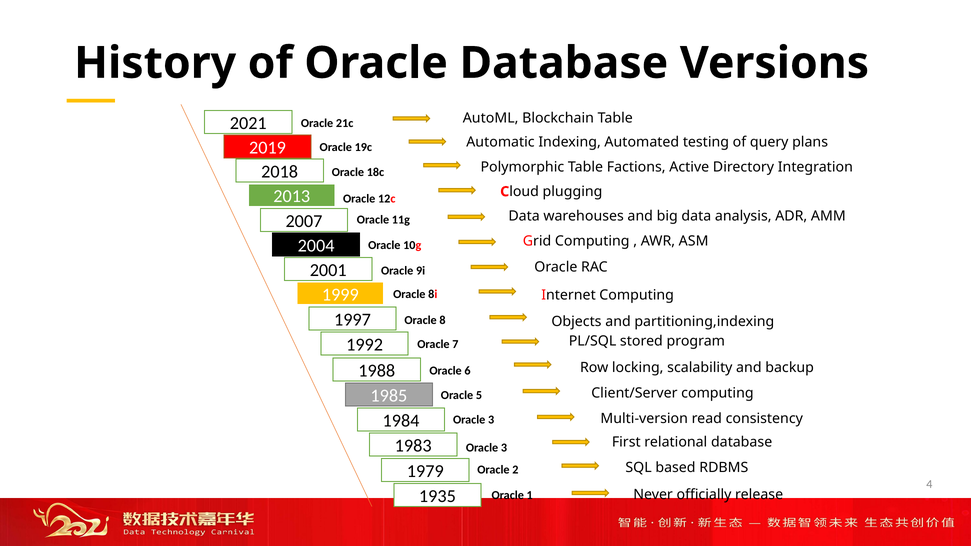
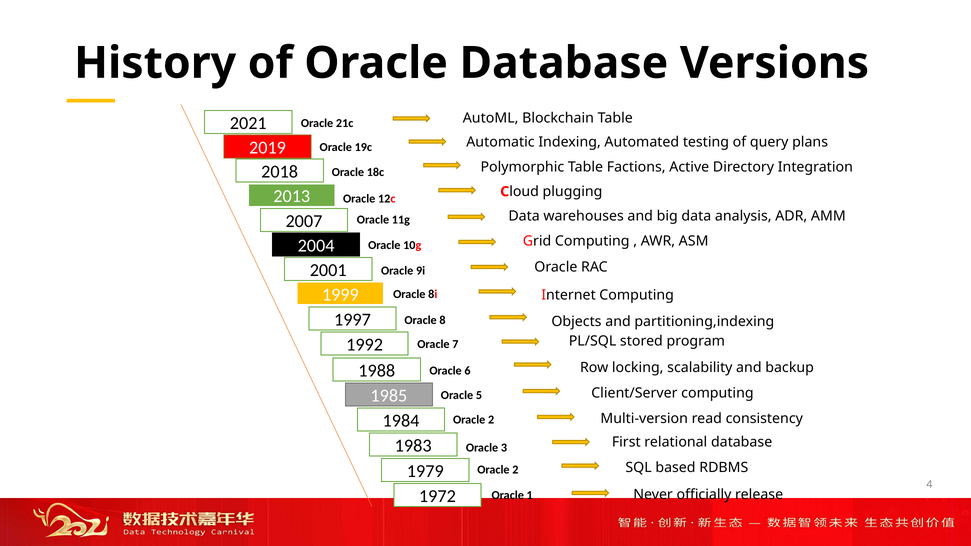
3 at (491, 420): 3 -> 2
1935: 1935 -> 1972
